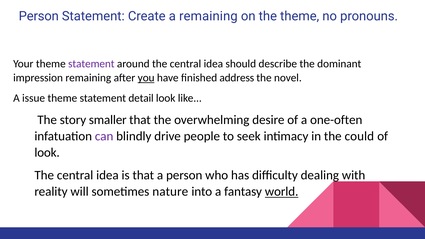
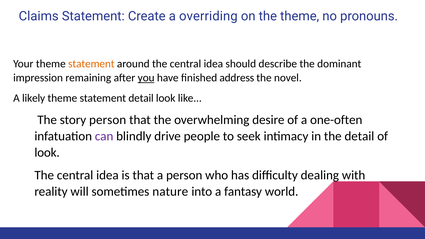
Person at (39, 16): Person -> Claims
a remaining: remaining -> overriding
statement at (91, 64) colour: purple -> orange
issue: issue -> likely
story smaller: smaller -> person
the could: could -> detail
world underline: present -> none
